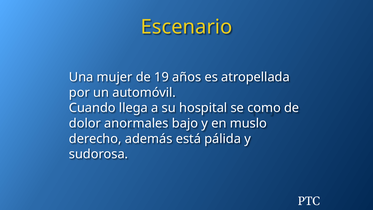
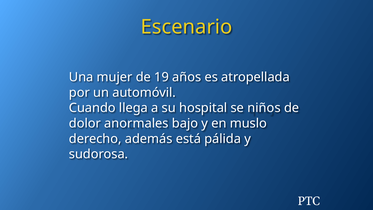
como: como -> niños
